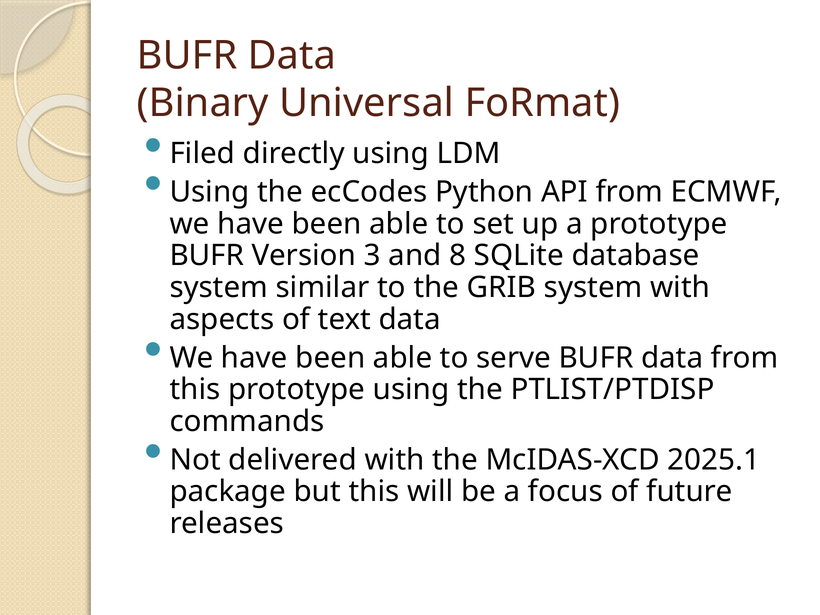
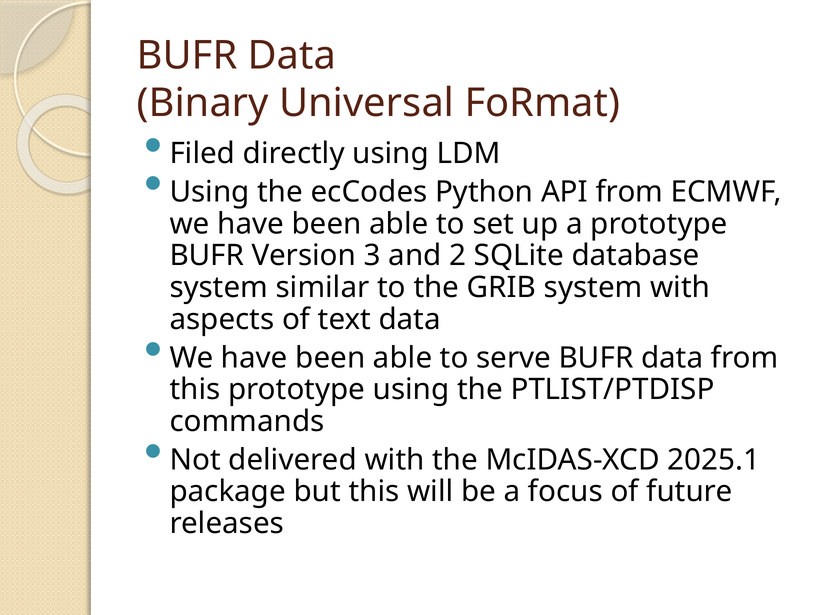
8: 8 -> 2
